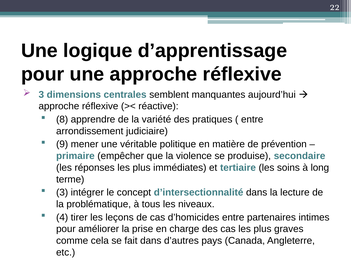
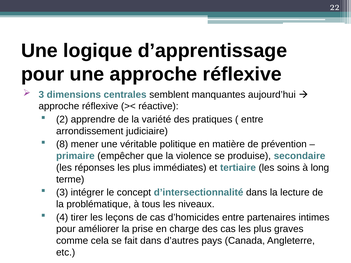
8: 8 -> 2
9: 9 -> 8
